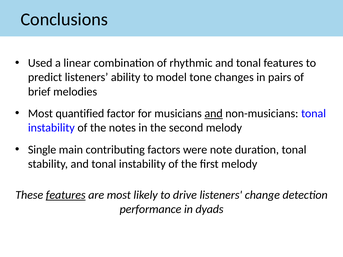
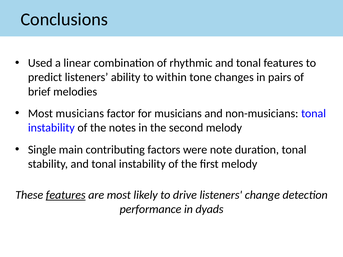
model: model -> within
Most quantified: quantified -> musicians
and at (214, 114) underline: present -> none
